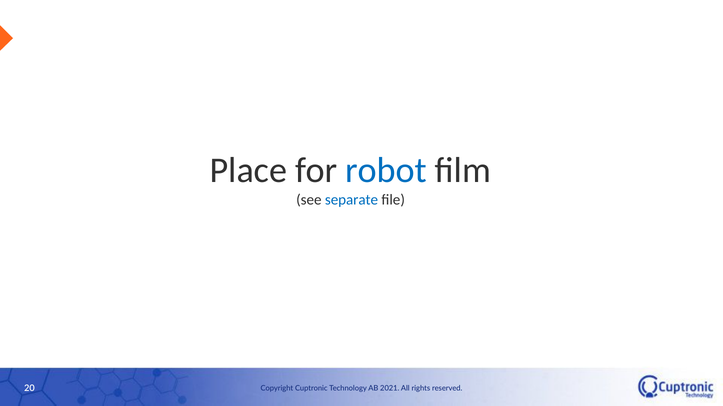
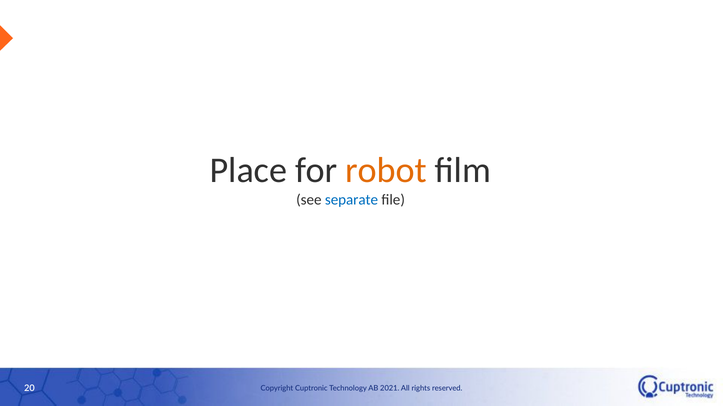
robot colour: blue -> orange
